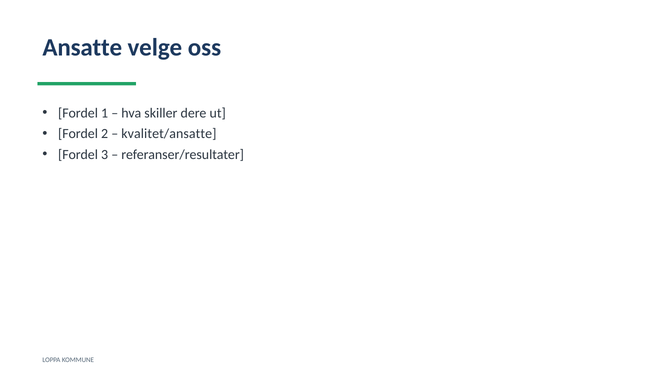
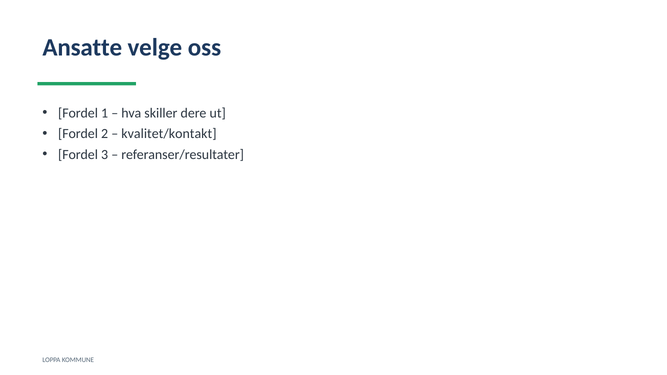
kvalitet/ansatte: kvalitet/ansatte -> kvalitet/kontakt
